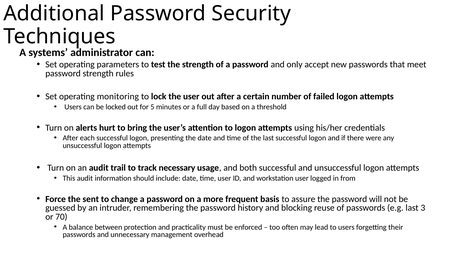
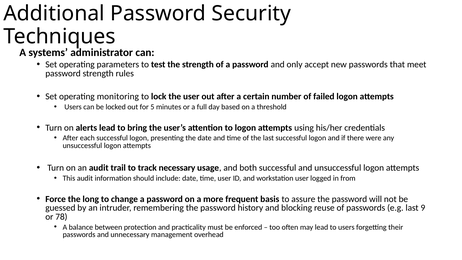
alerts hurt: hurt -> lead
sent: sent -> long
3: 3 -> 9
70: 70 -> 78
